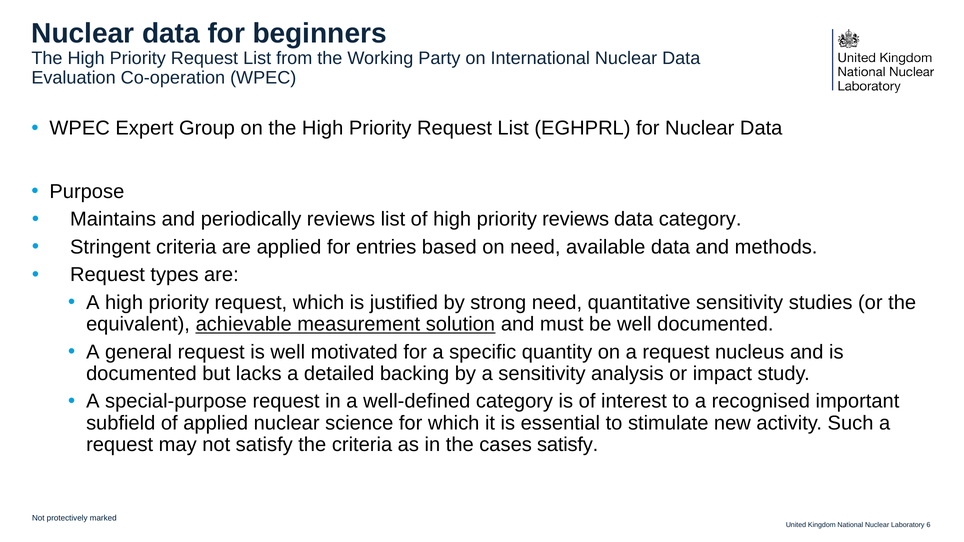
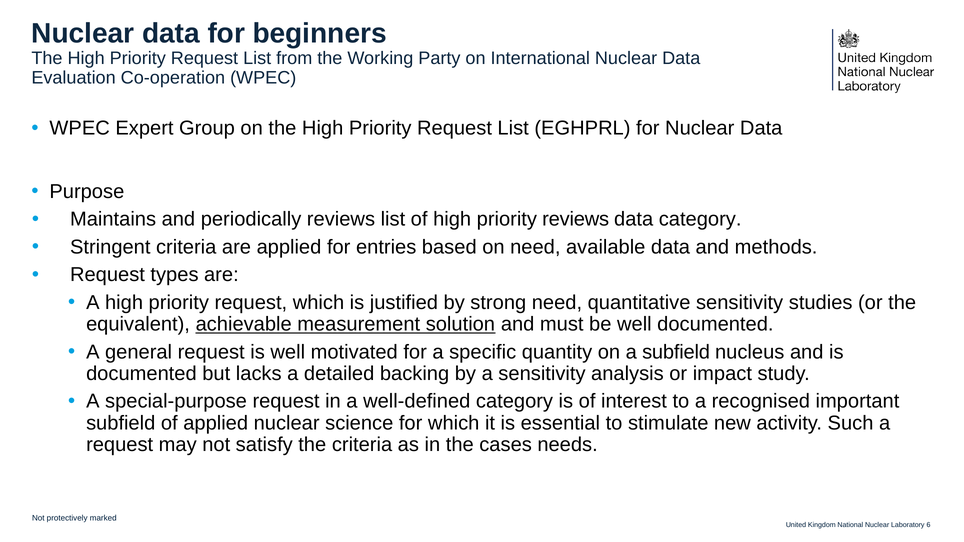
on a request: request -> subfield
cases satisfy: satisfy -> needs
